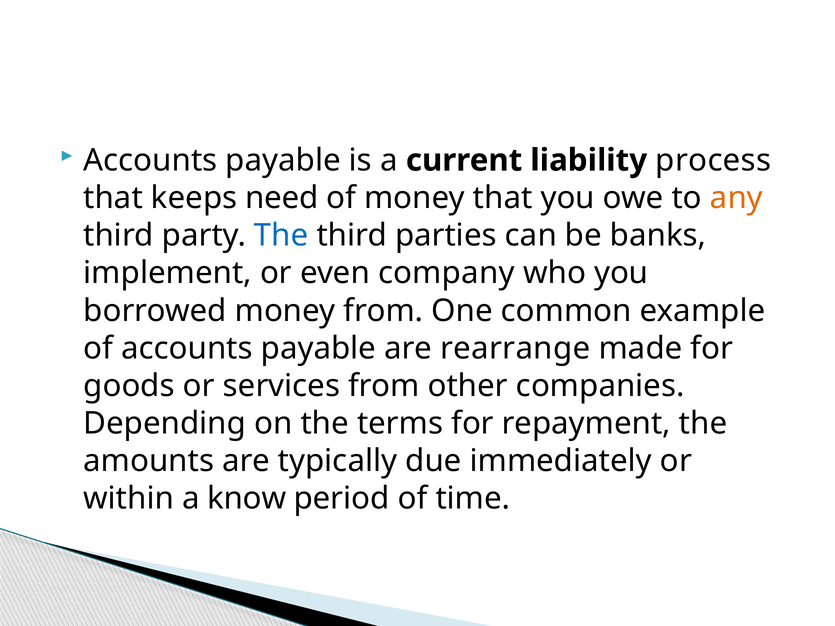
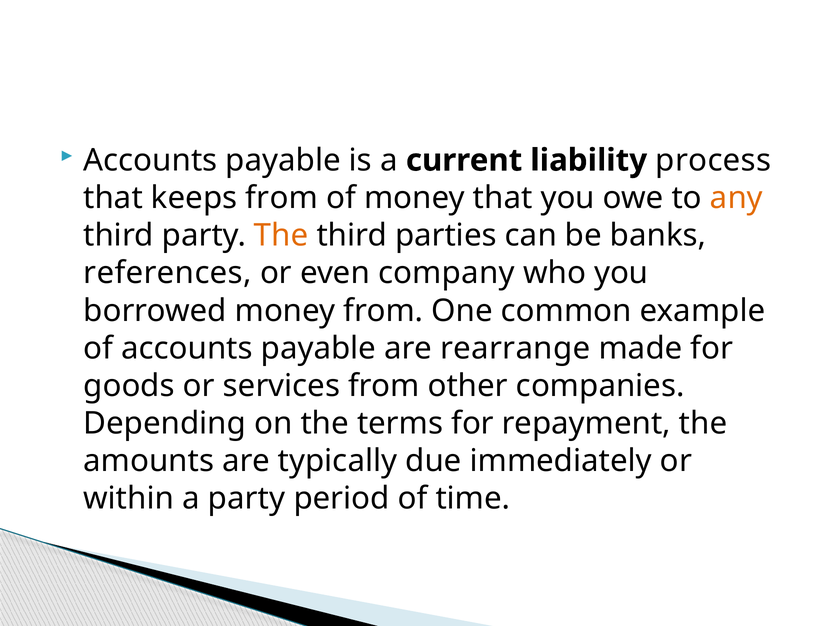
keeps need: need -> from
The at (281, 236) colour: blue -> orange
implement: implement -> references
a know: know -> party
